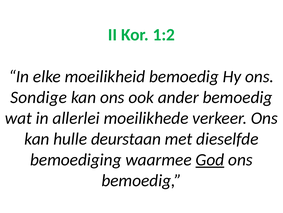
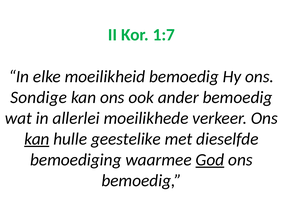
1:2: 1:2 -> 1:7
kan at (37, 138) underline: none -> present
deurstaan: deurstaan -> geestelike
